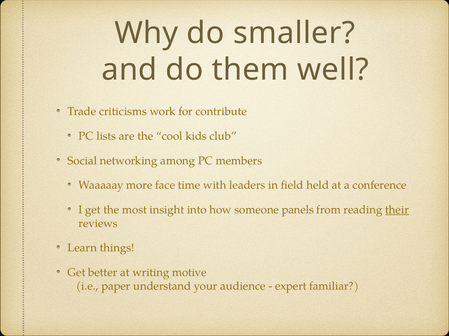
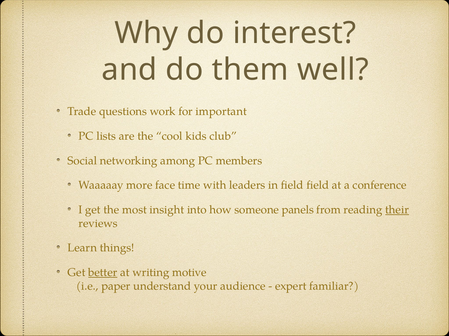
smaller: smaller -> interest
criticisms: criticisms -> questions
contribute: contribute -> important
field held: held -> field
better underline: none -> present
